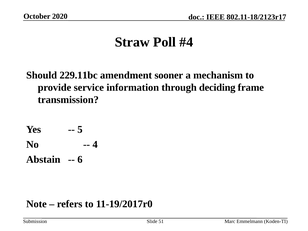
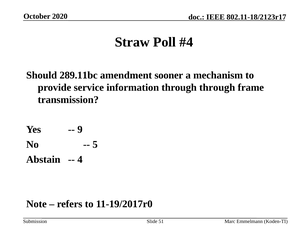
229.11bc: 229.11bc -> 289.11bc
through deciding: deciding -> through
5: 5 -> 9
4: 4 -> 5
6: 6 -> 4
